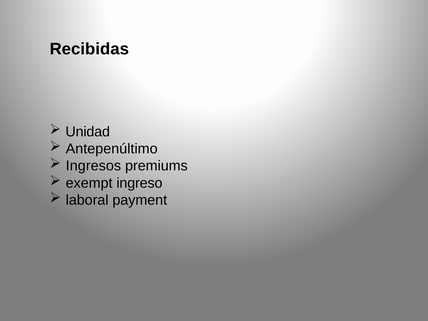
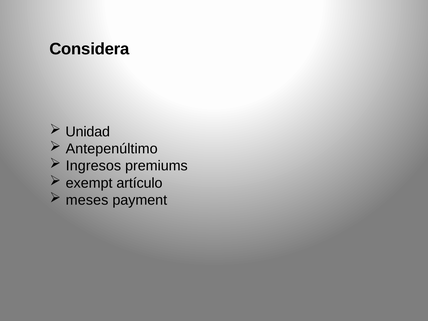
Recibidas: Recibidas -> Considera
ingreso: ingreso -> artículo
laboral: laboral -> meses
